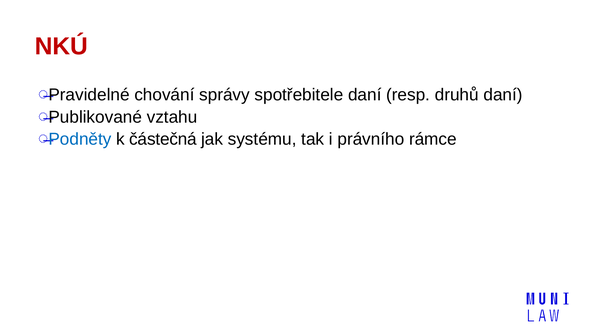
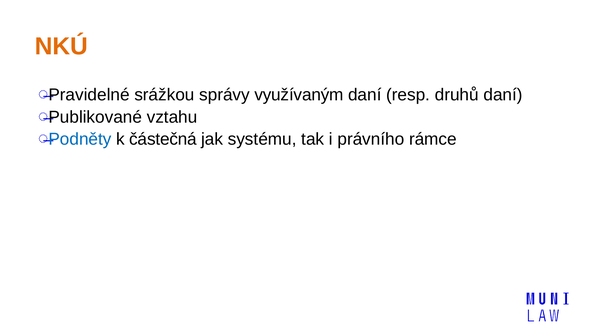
NKÚ colour: red -> orange
chování: chování -> srážkou
spotřebitele: spotřebitele -> využívaným
